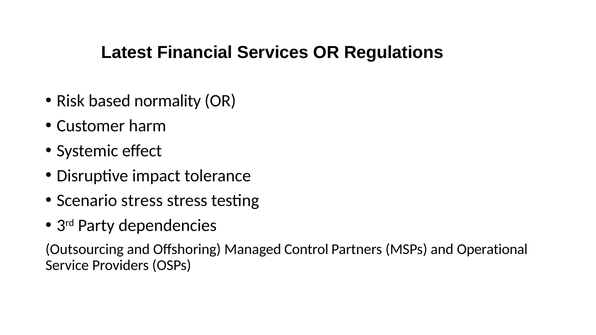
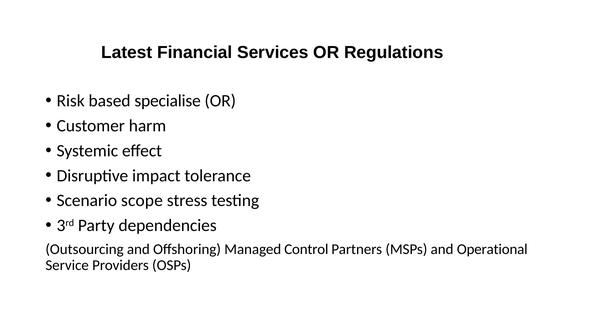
normality: normality -> specialise
Scenario stress: stress -> scope
